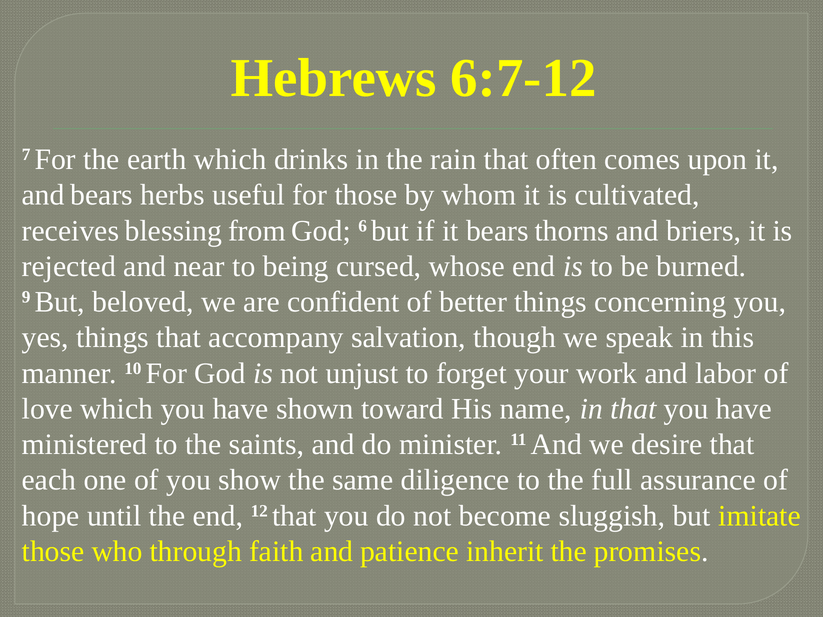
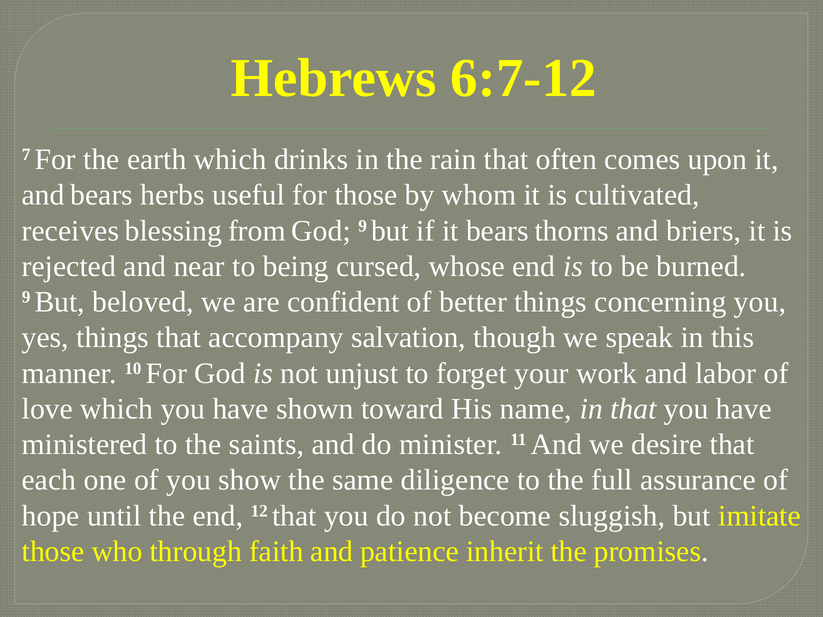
God 6: 6 -> 9
